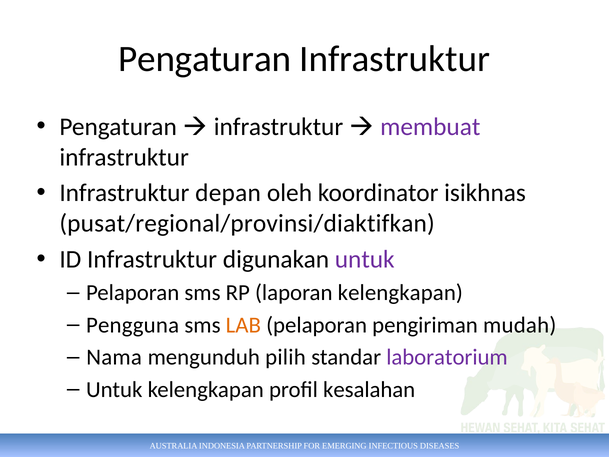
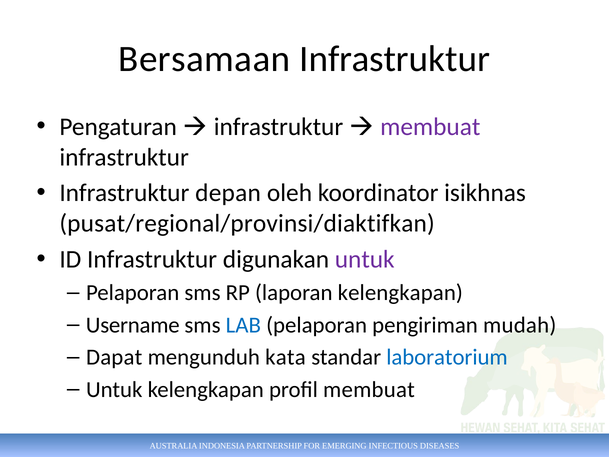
Pengaturan at (205, 59): Pengaturan -> Bersamaan
Pengguna: Pengguna -> Username
LAB colour: orange -> blue
Nama: Nama -> Dapat
pilih: pilih -> kata
laboratorium colour: purple -> blue
profil kesalahan: kesalahan -> membuat
